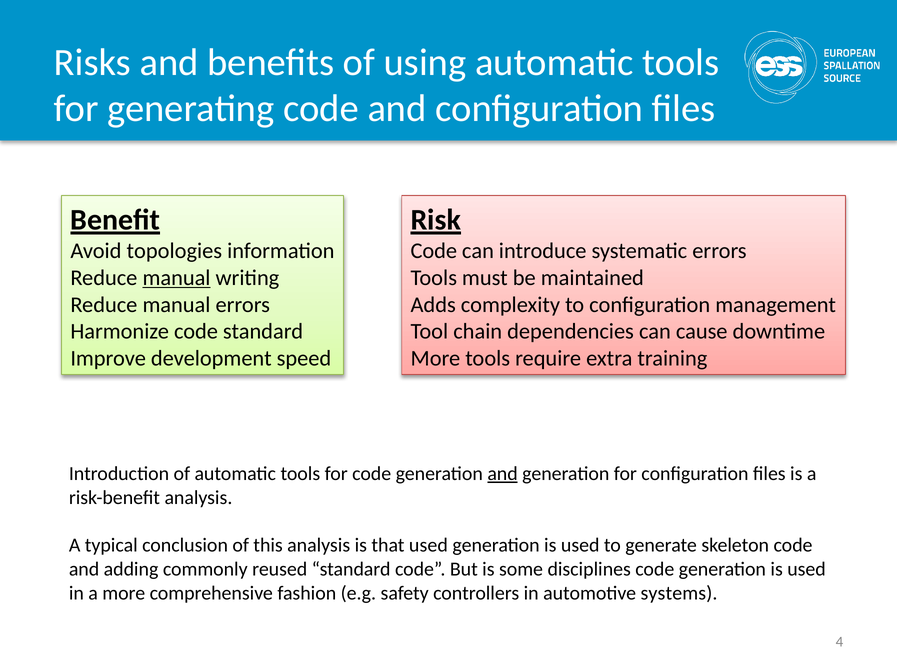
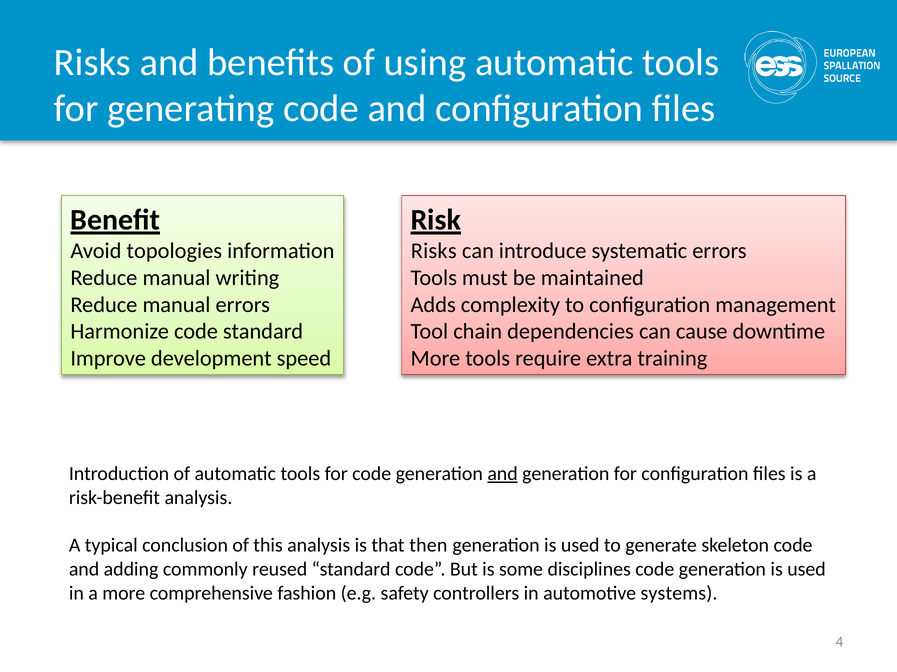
Code at (434, 251): Code -> Risks
manual at (177, 278) underline: present -> none
that used: used -> then
